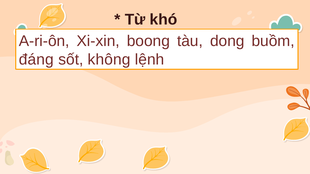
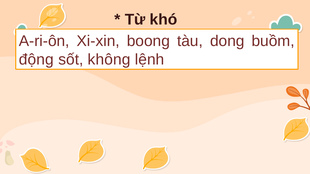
đáng: đáng -> động
